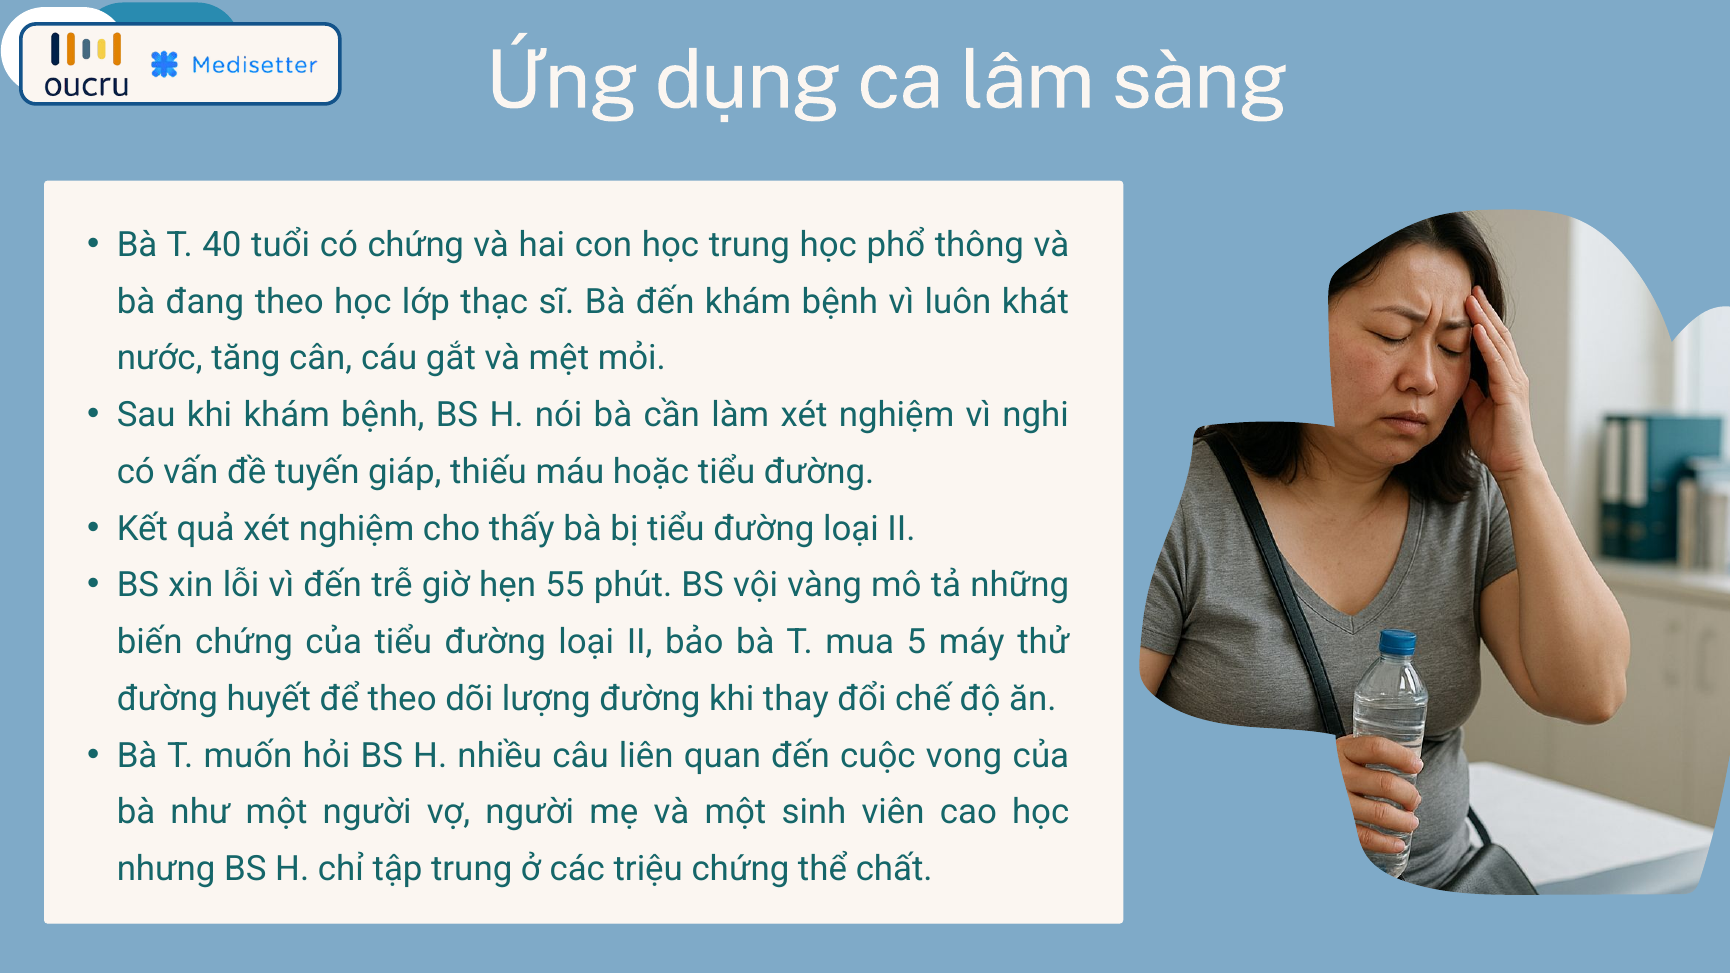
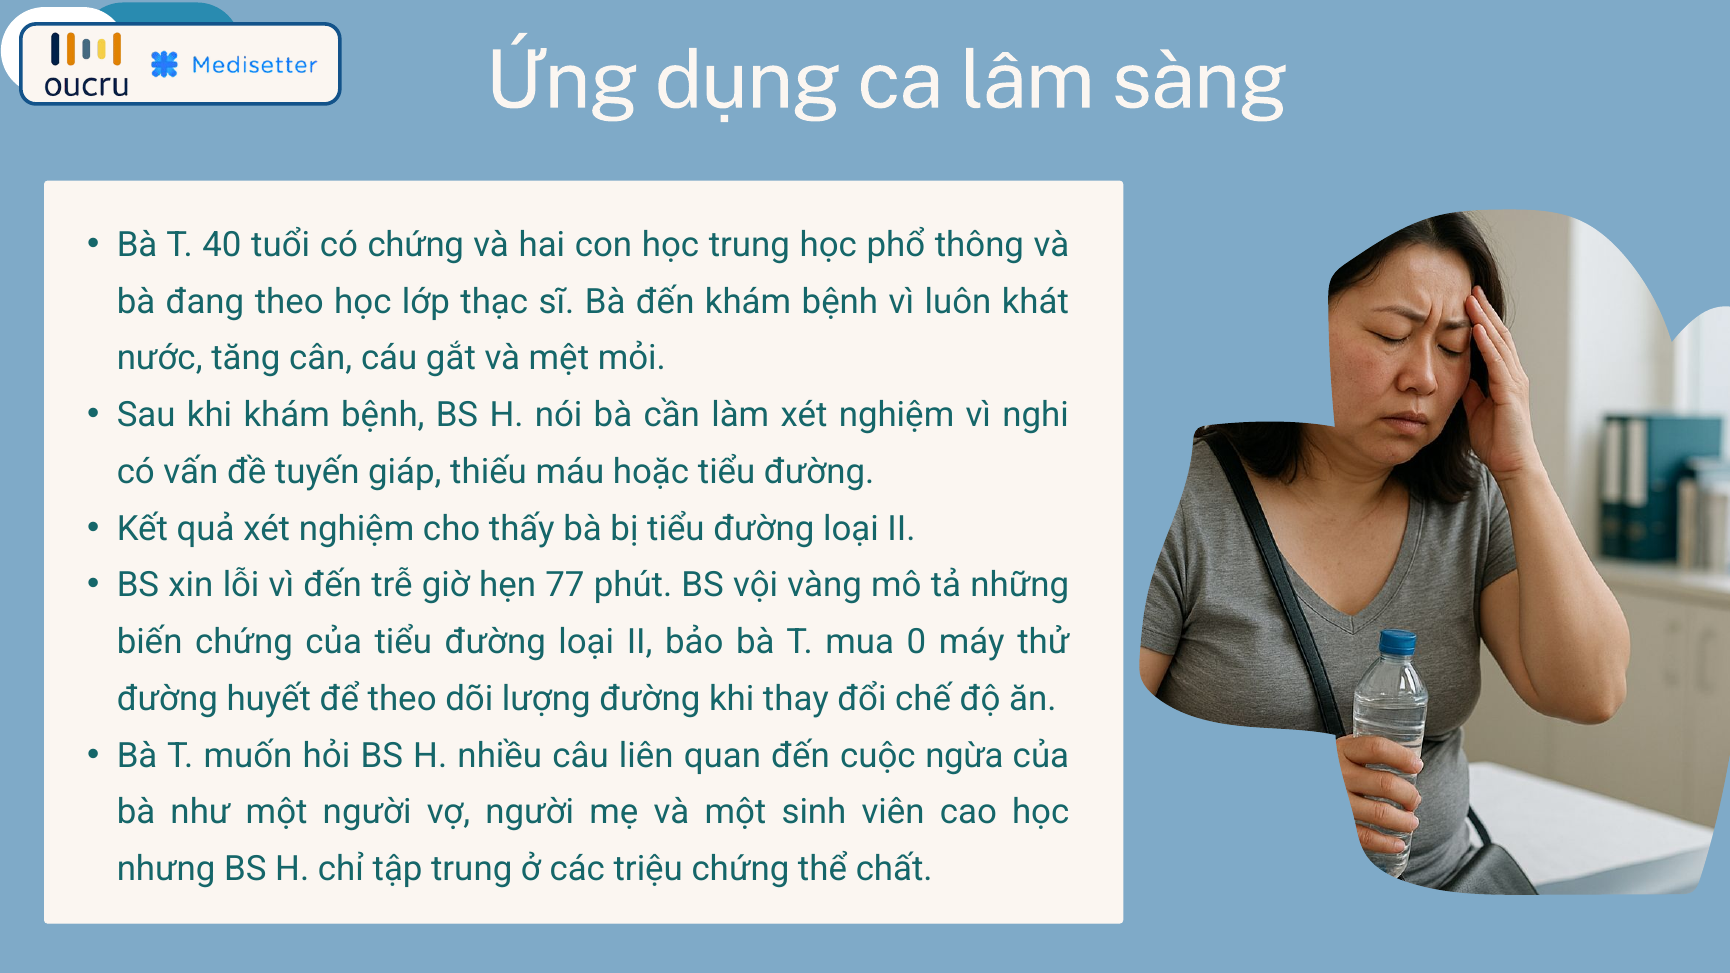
55: 55 -> 77
5: 5 -> 0
vong: vong -> ngừa
